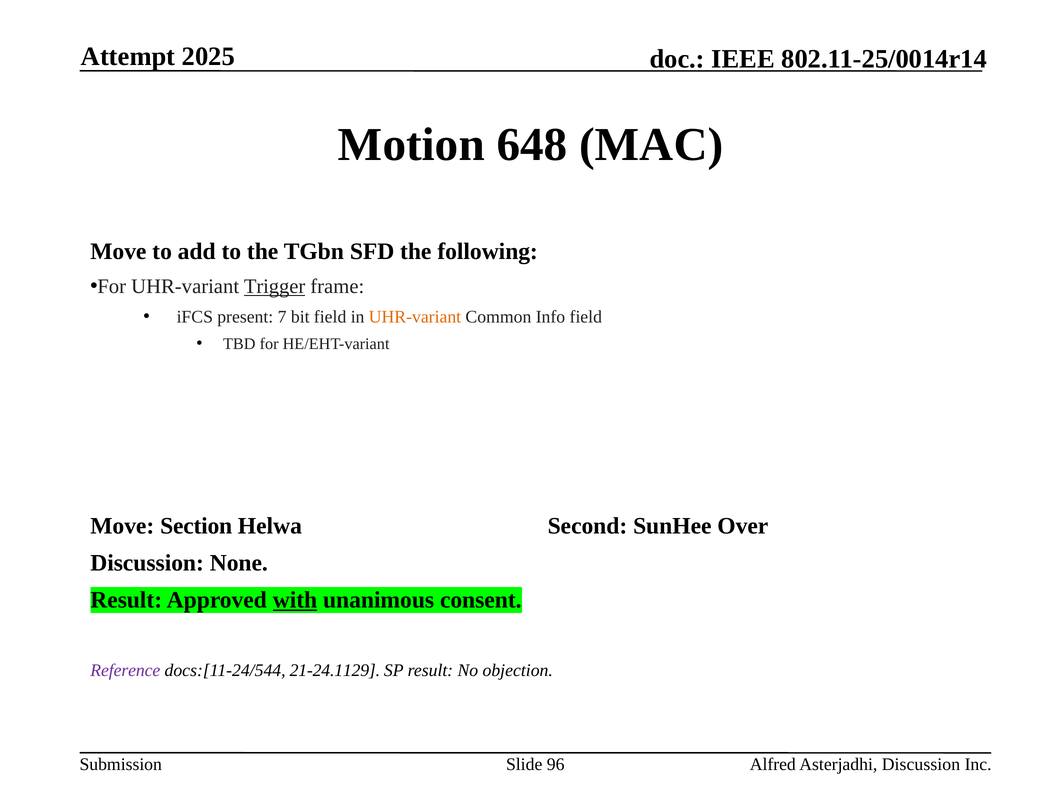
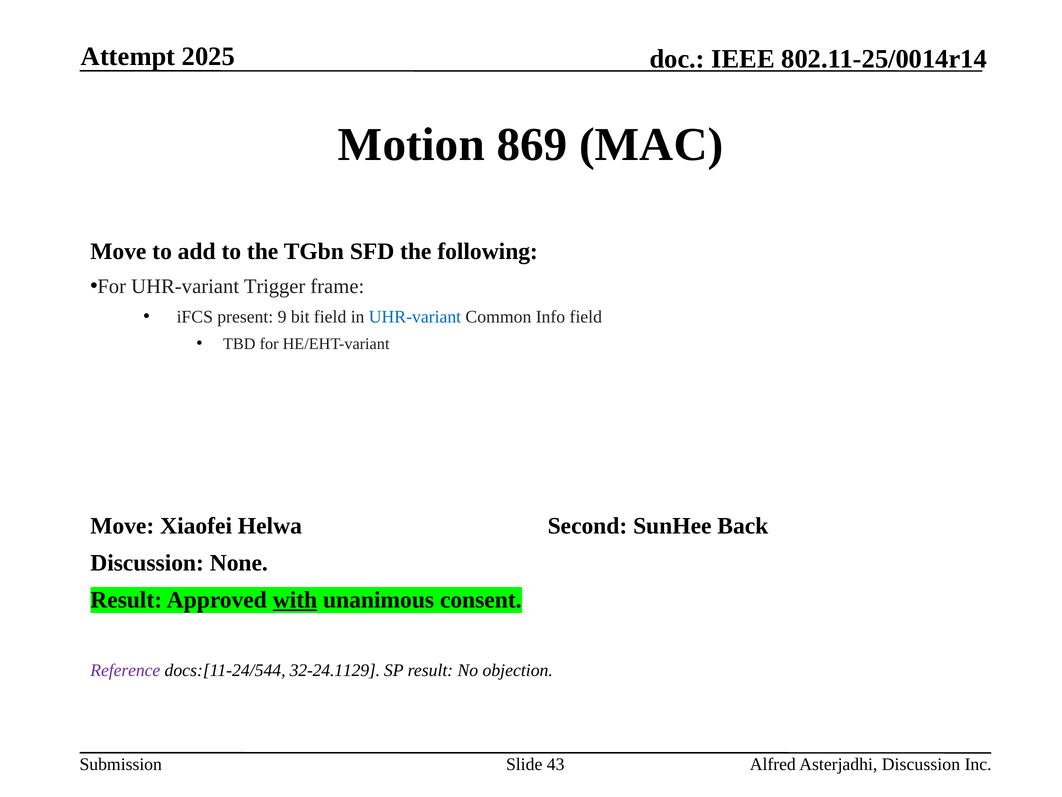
648: 648 -> 869
Trigger underline: present -> none
7: 7 -> 9
UHR-variant at (415, 317) colour: orange -> blue
Section: Section -> Xiaofei
Over: Over -> Back
21-24.1129: 21-24.1129 -> 32-24.1129
96: 96 -> 43
